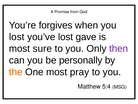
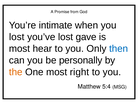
forgives: forgives -> intimate
sure: sure -> hear
then colour: purple -> blue
pray: pray -> right
